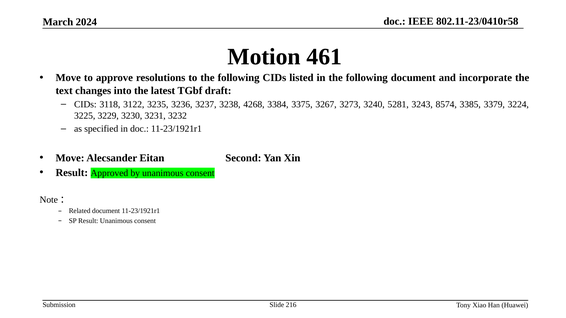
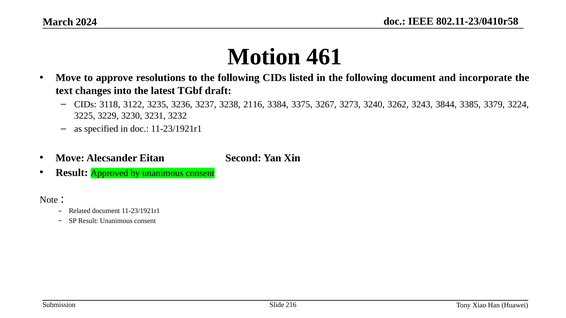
4268: 4268 -> 2116
5281: 5281 -> 3262
8574: 8574 -> 3844
